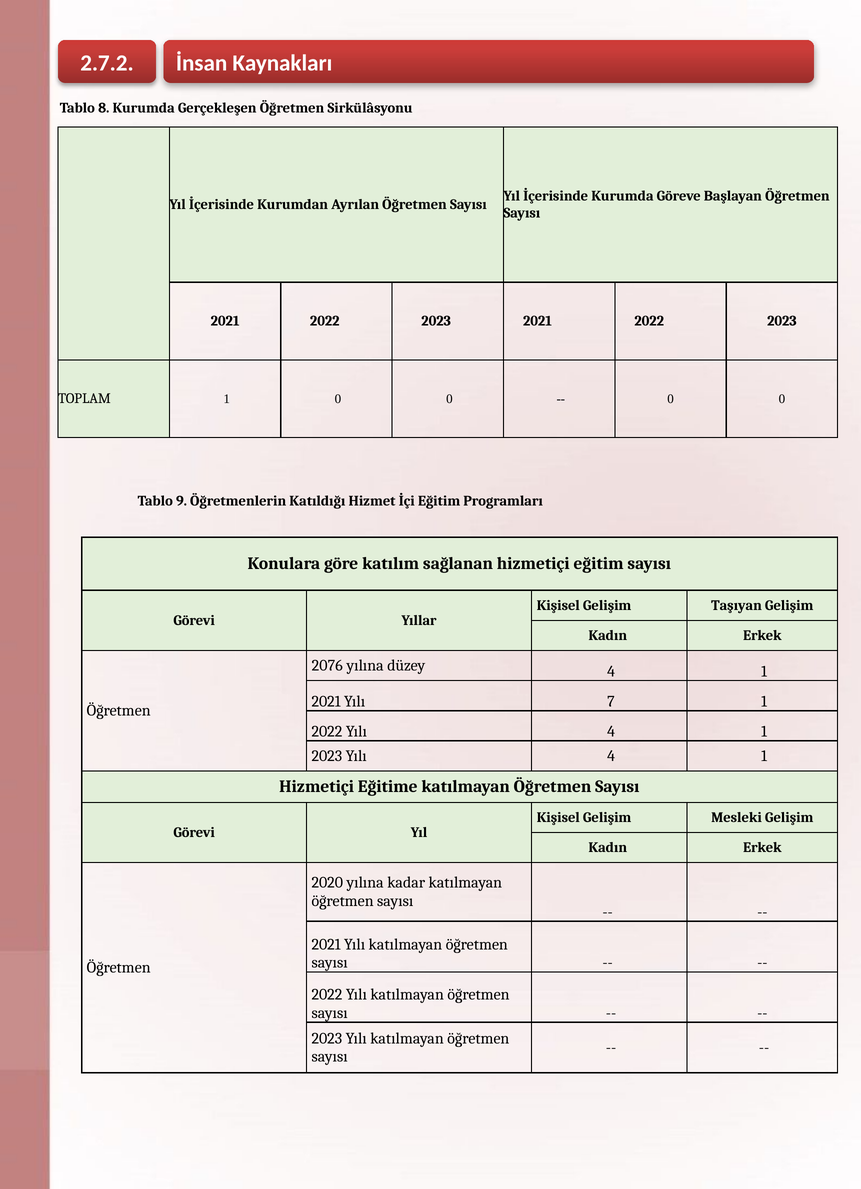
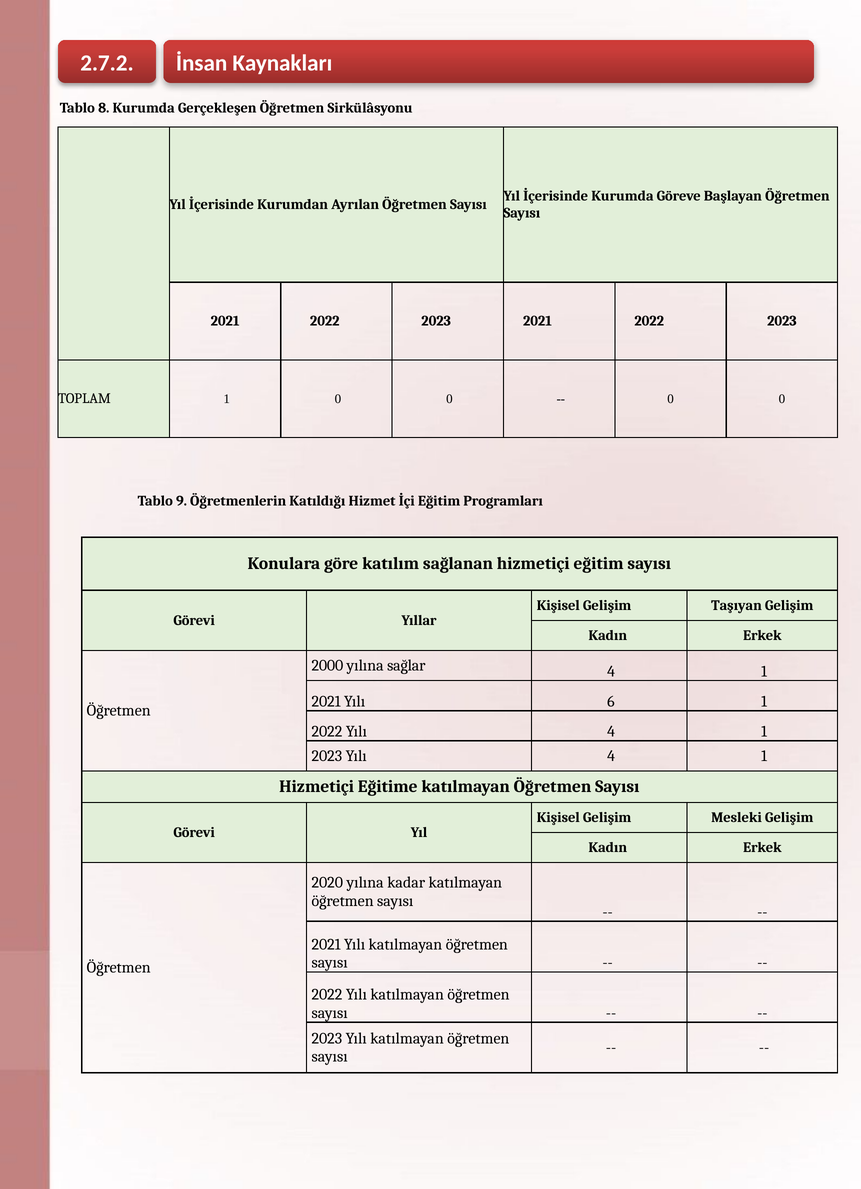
2076: 2076 -> 2000
düzey: düzey -> sağlar
7: 7 -> 6
